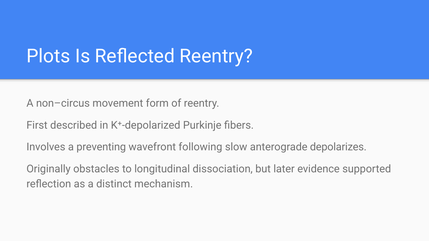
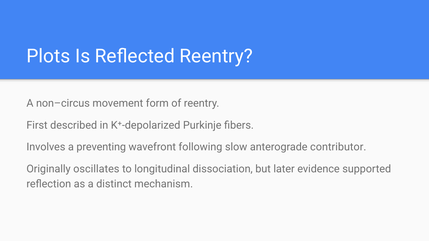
depolarizes: depolarizes -> contributor
obstacles: obstacles -> oscillates
